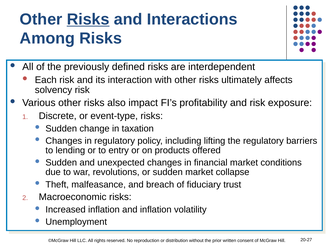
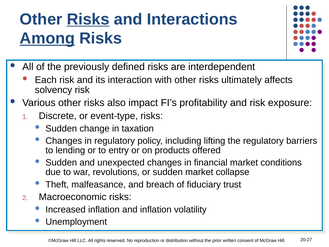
Among underline: none -> present
